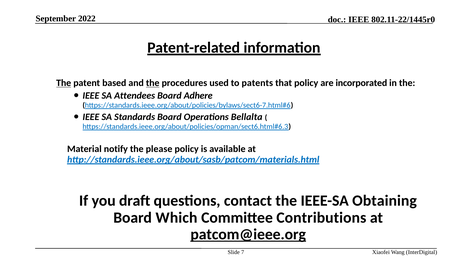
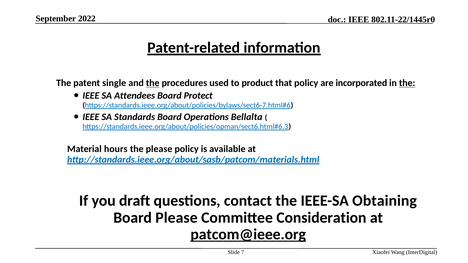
The at (64, 83) underline: present -> none
based: based -> single
patents: patents -> product
the at (407, 83) underline: none -> present
Adhere: Adhere -> Protect
notify: notify -> hours
Board Which: Which -> Please
Contributions: Contributions -> Consideration
